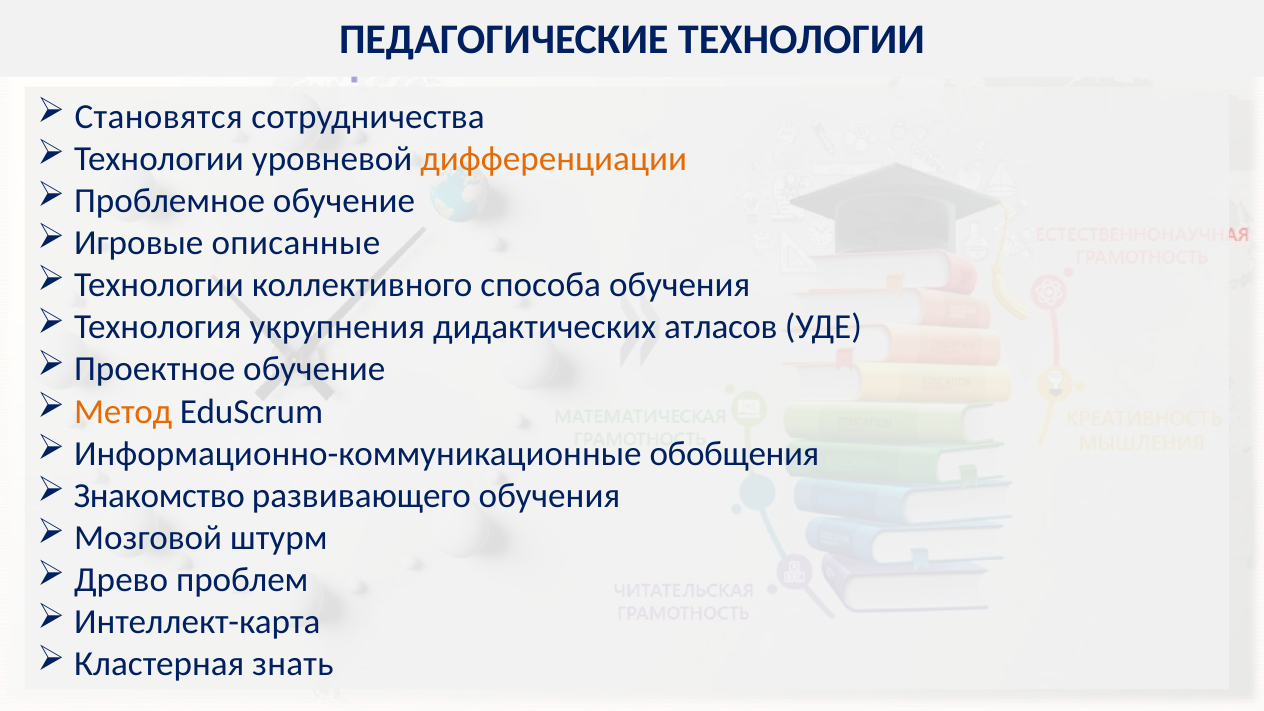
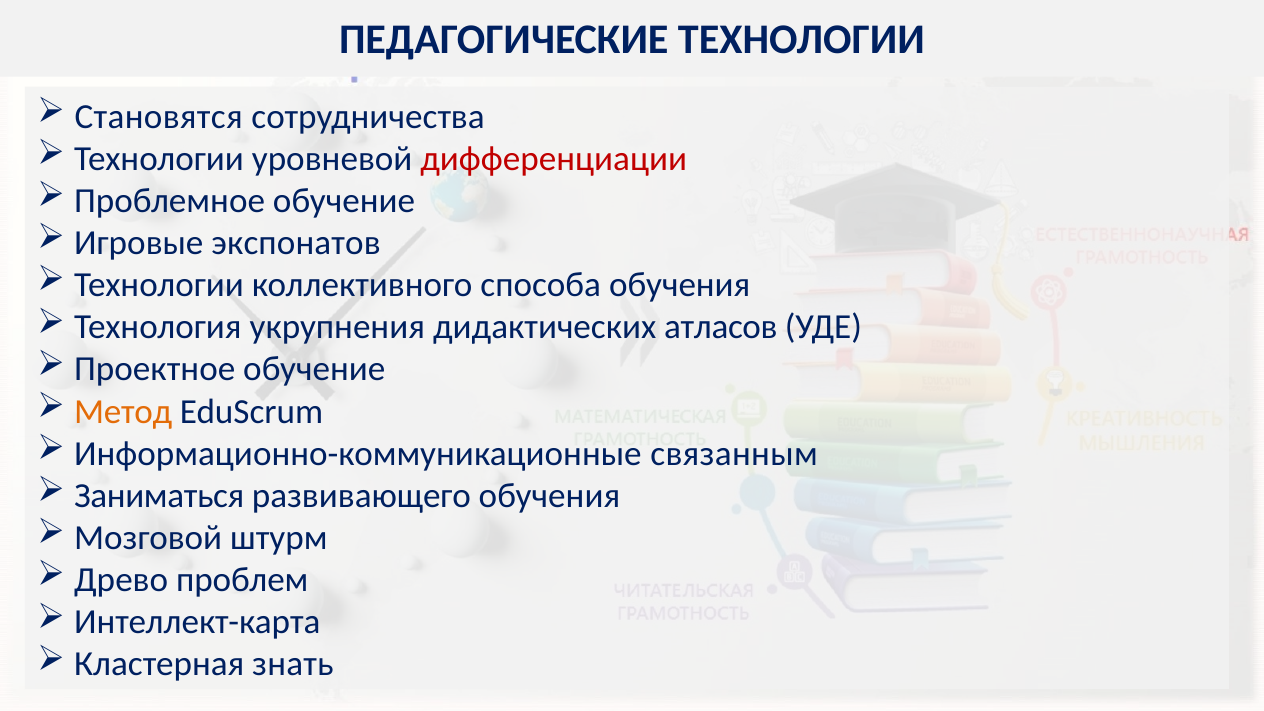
дифференциации colour: orange -> red
описанные: описанные -> экспонатов
обобщения: обобщения -> связанным
Знакомство: Знакомство -> Заниматься
